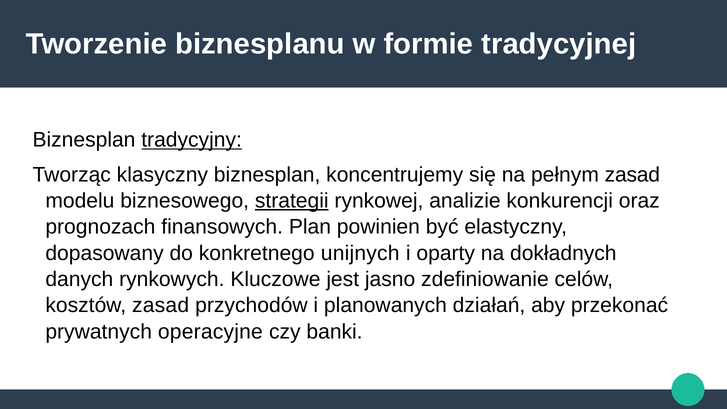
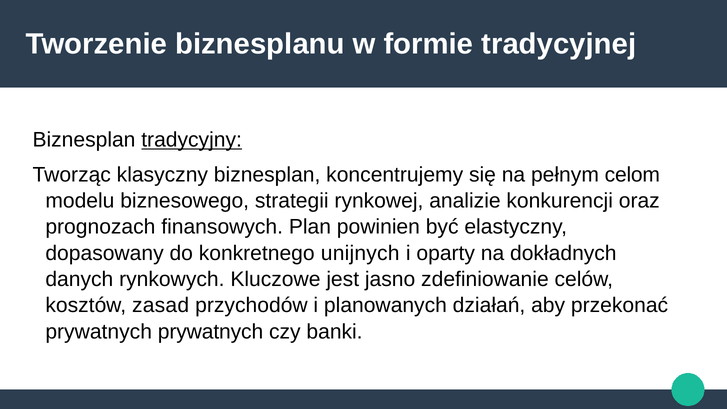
pełnym zasad: zasad -> celom
strategii underline: present -> none
prywatnych operacyjne: operacyjne -> prywatnych
